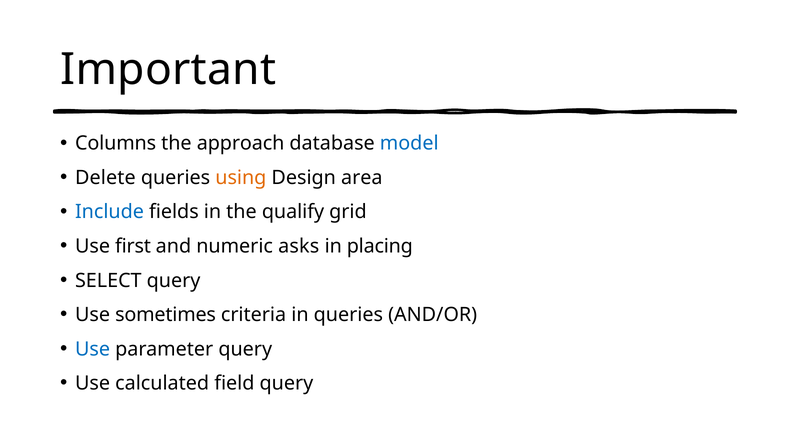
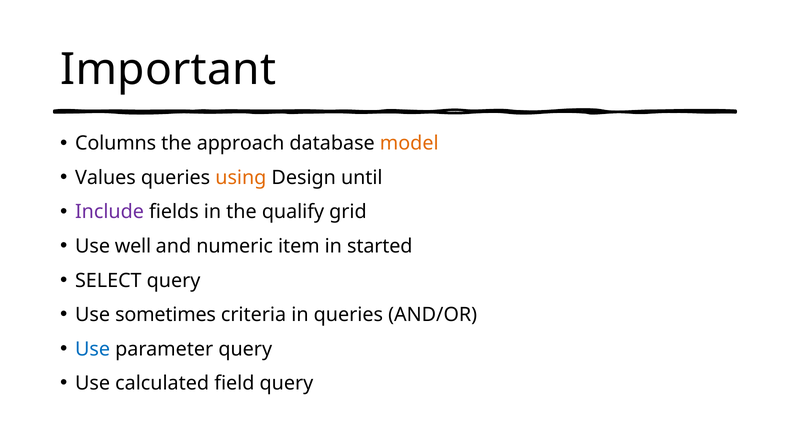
model colour: blue -> orange
Delete: Delete -> Values
area: area -> until
Include colour: blue -> purple
first: first -> well
asks: asks -> item
placing: placing -> started
